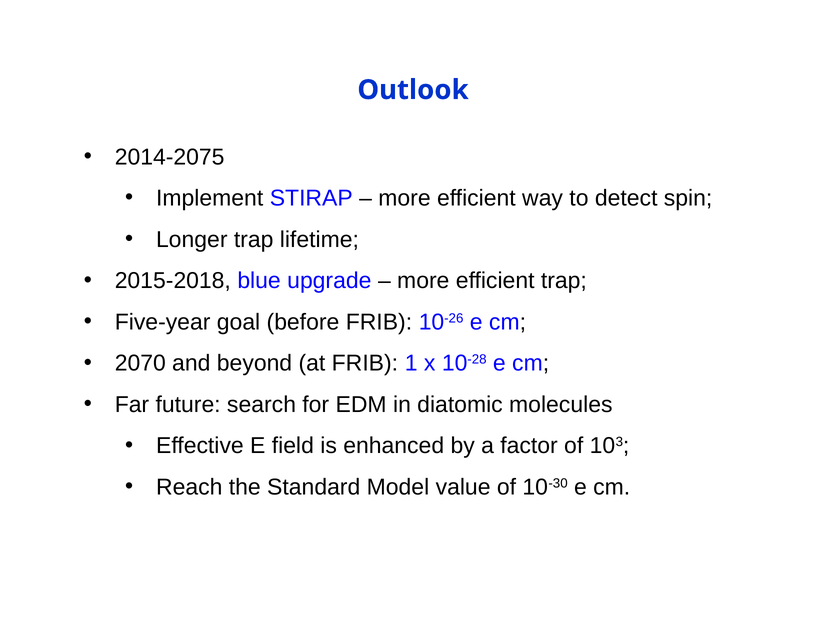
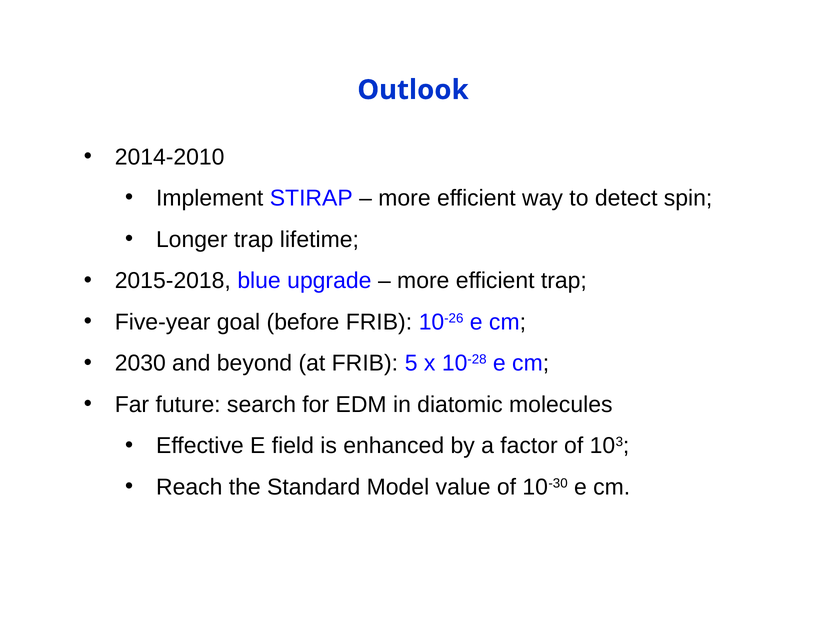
2014-2075: 2014-2075 -> 2014-2010
2070: 2070 -> 2030
1: 1 -> 5
